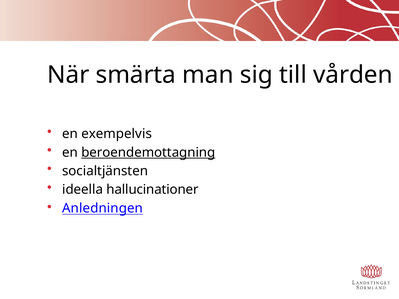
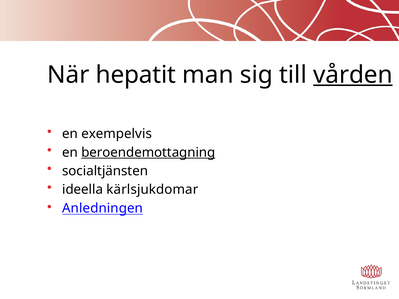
smärta: smärta -> hepatit
vården underline: none -> present
hallucinationer: hallucinationer -> kärlsjukdomar
